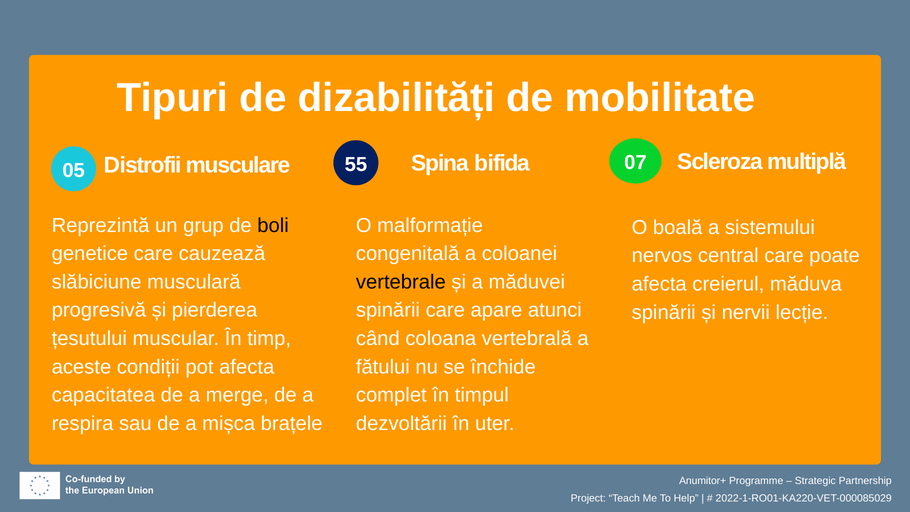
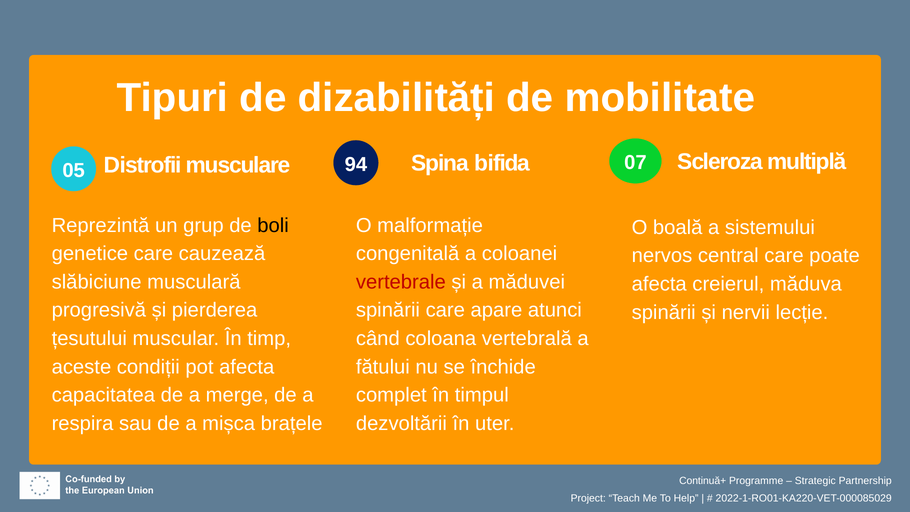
55: 55 -> 94
vertebrale colour: black -> red
Anumitor+: Anumitor+ -> Continuă+
